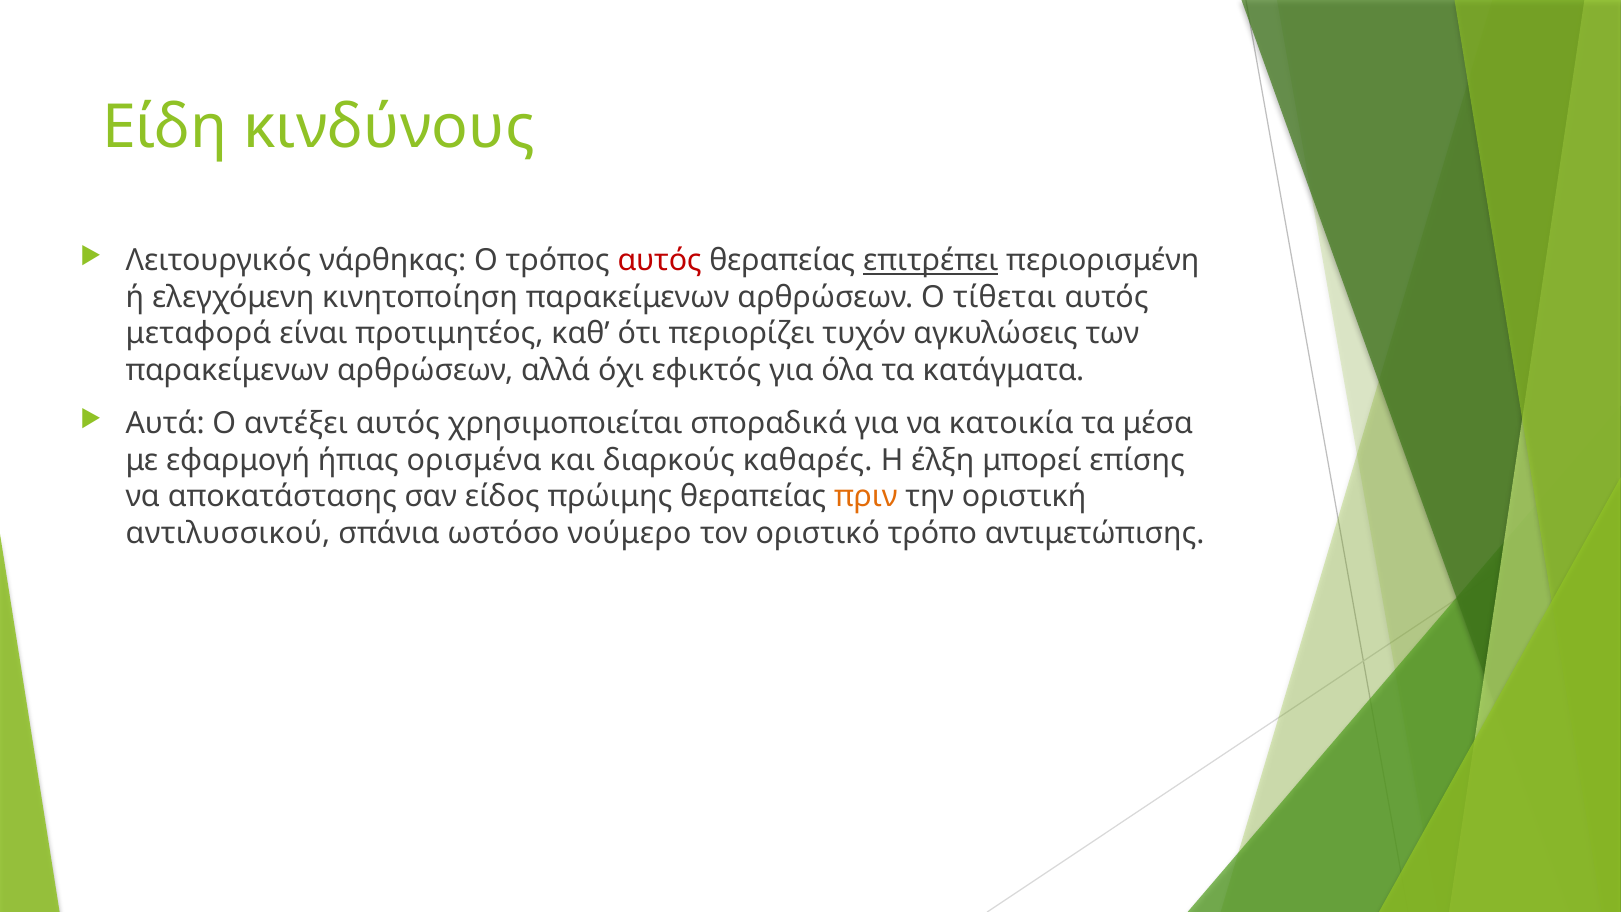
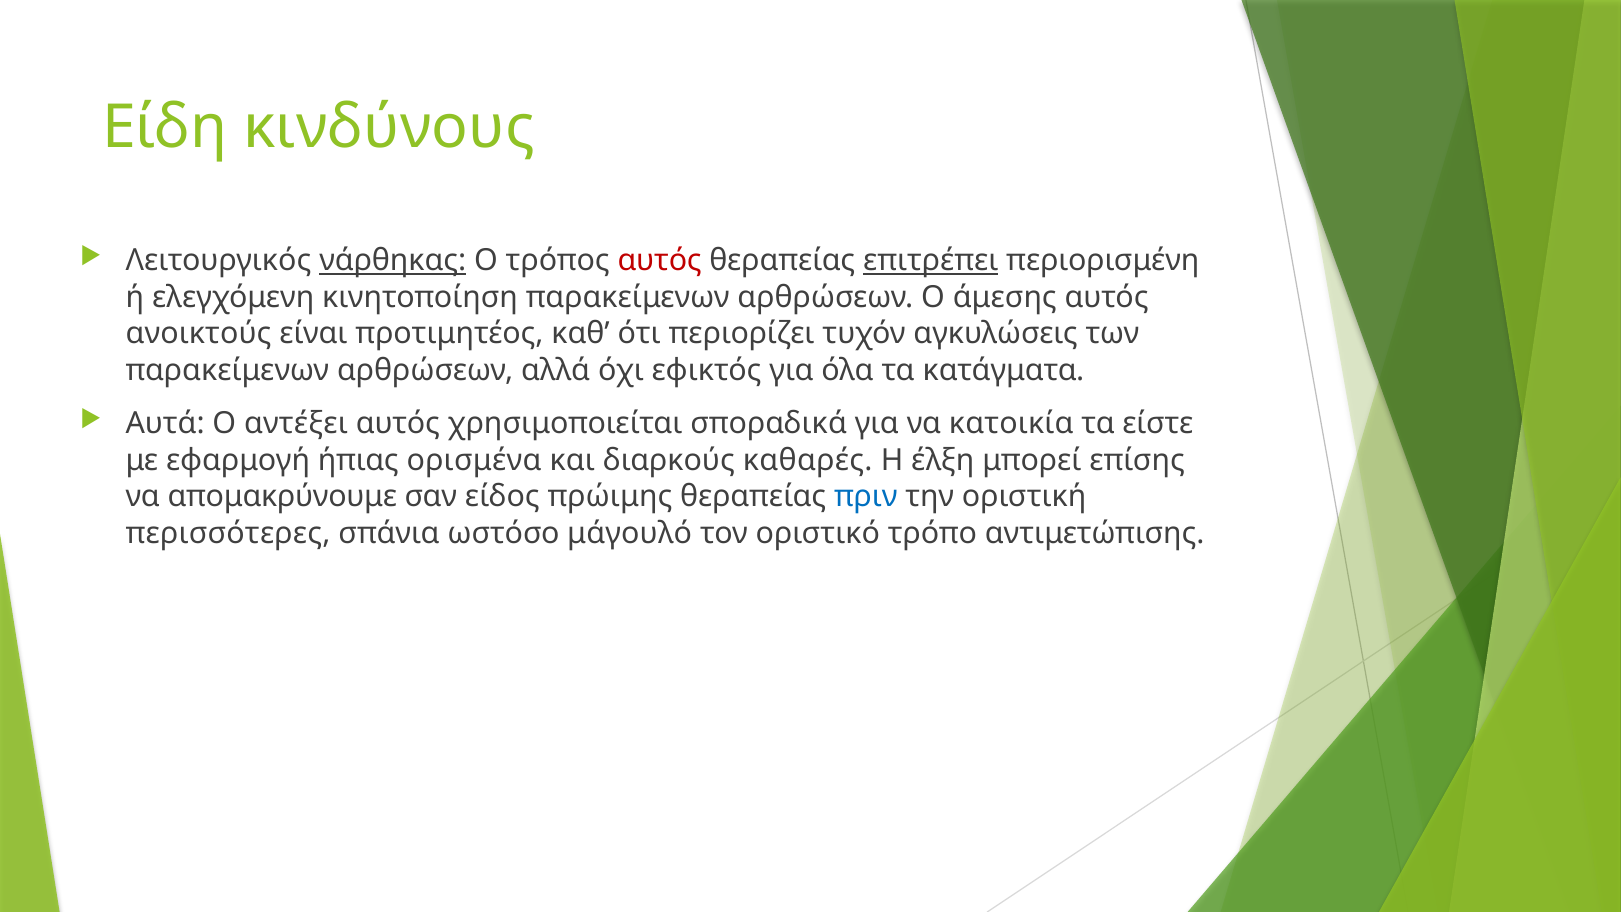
νάρθηκας underline: none -> present
τίθεται: τίθεται -> άμεσης
μεταφορά: μεταφορά -> ανοικτούς
μέσα: μέσα -> είστε
αποκατάστασης: αποκατάστασης -> απομακρύνουμε
πριν colour: orange -> blue
αντιλυσσικού: αντιλυσσικού -> περισσότερες
νούμερο: νούμερο -> μάγουλό
